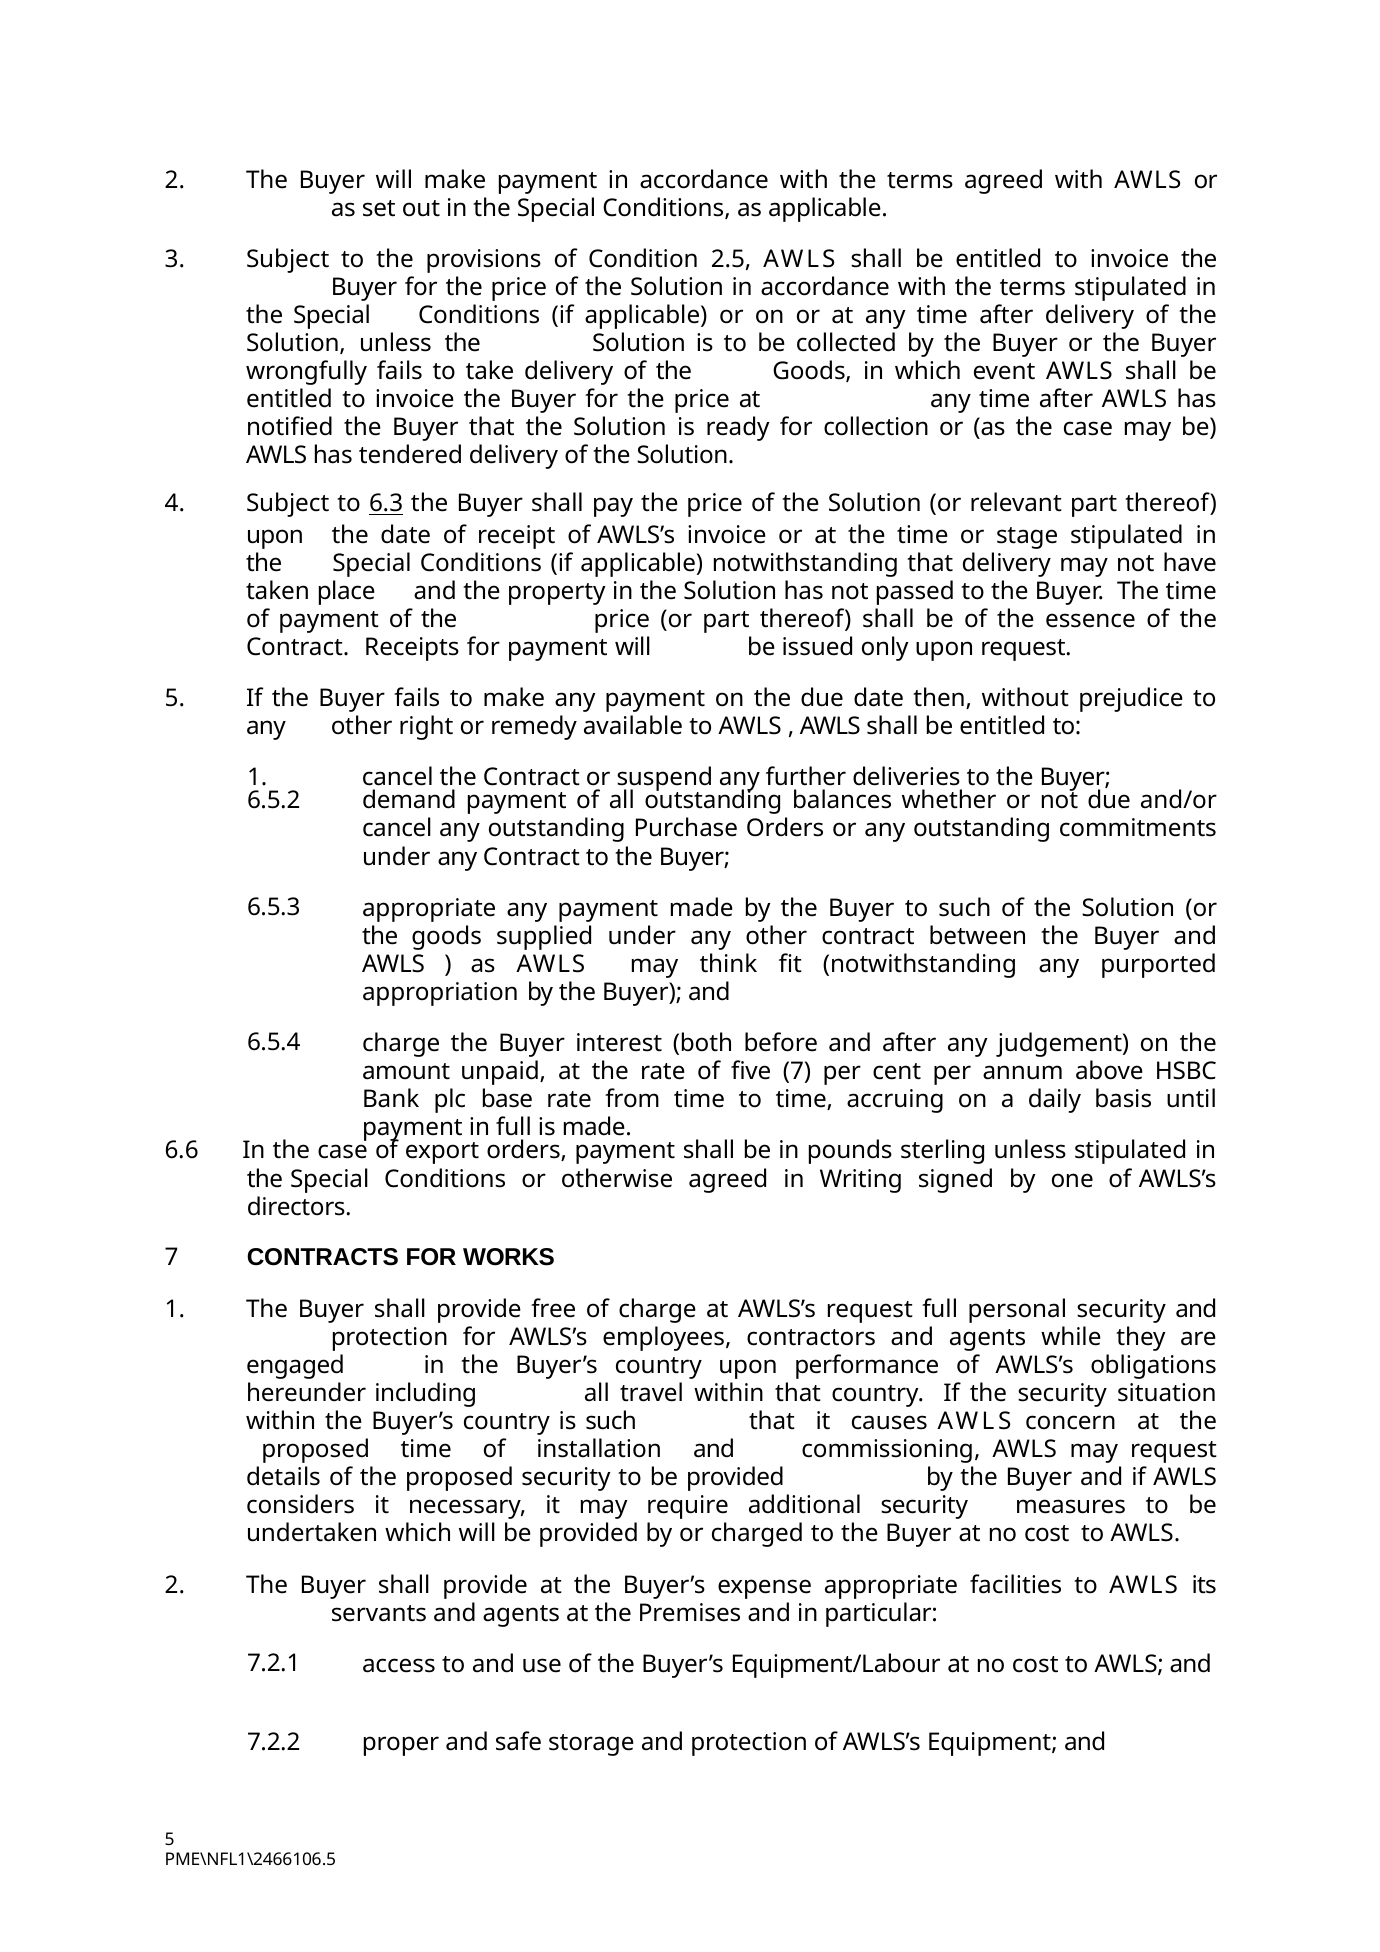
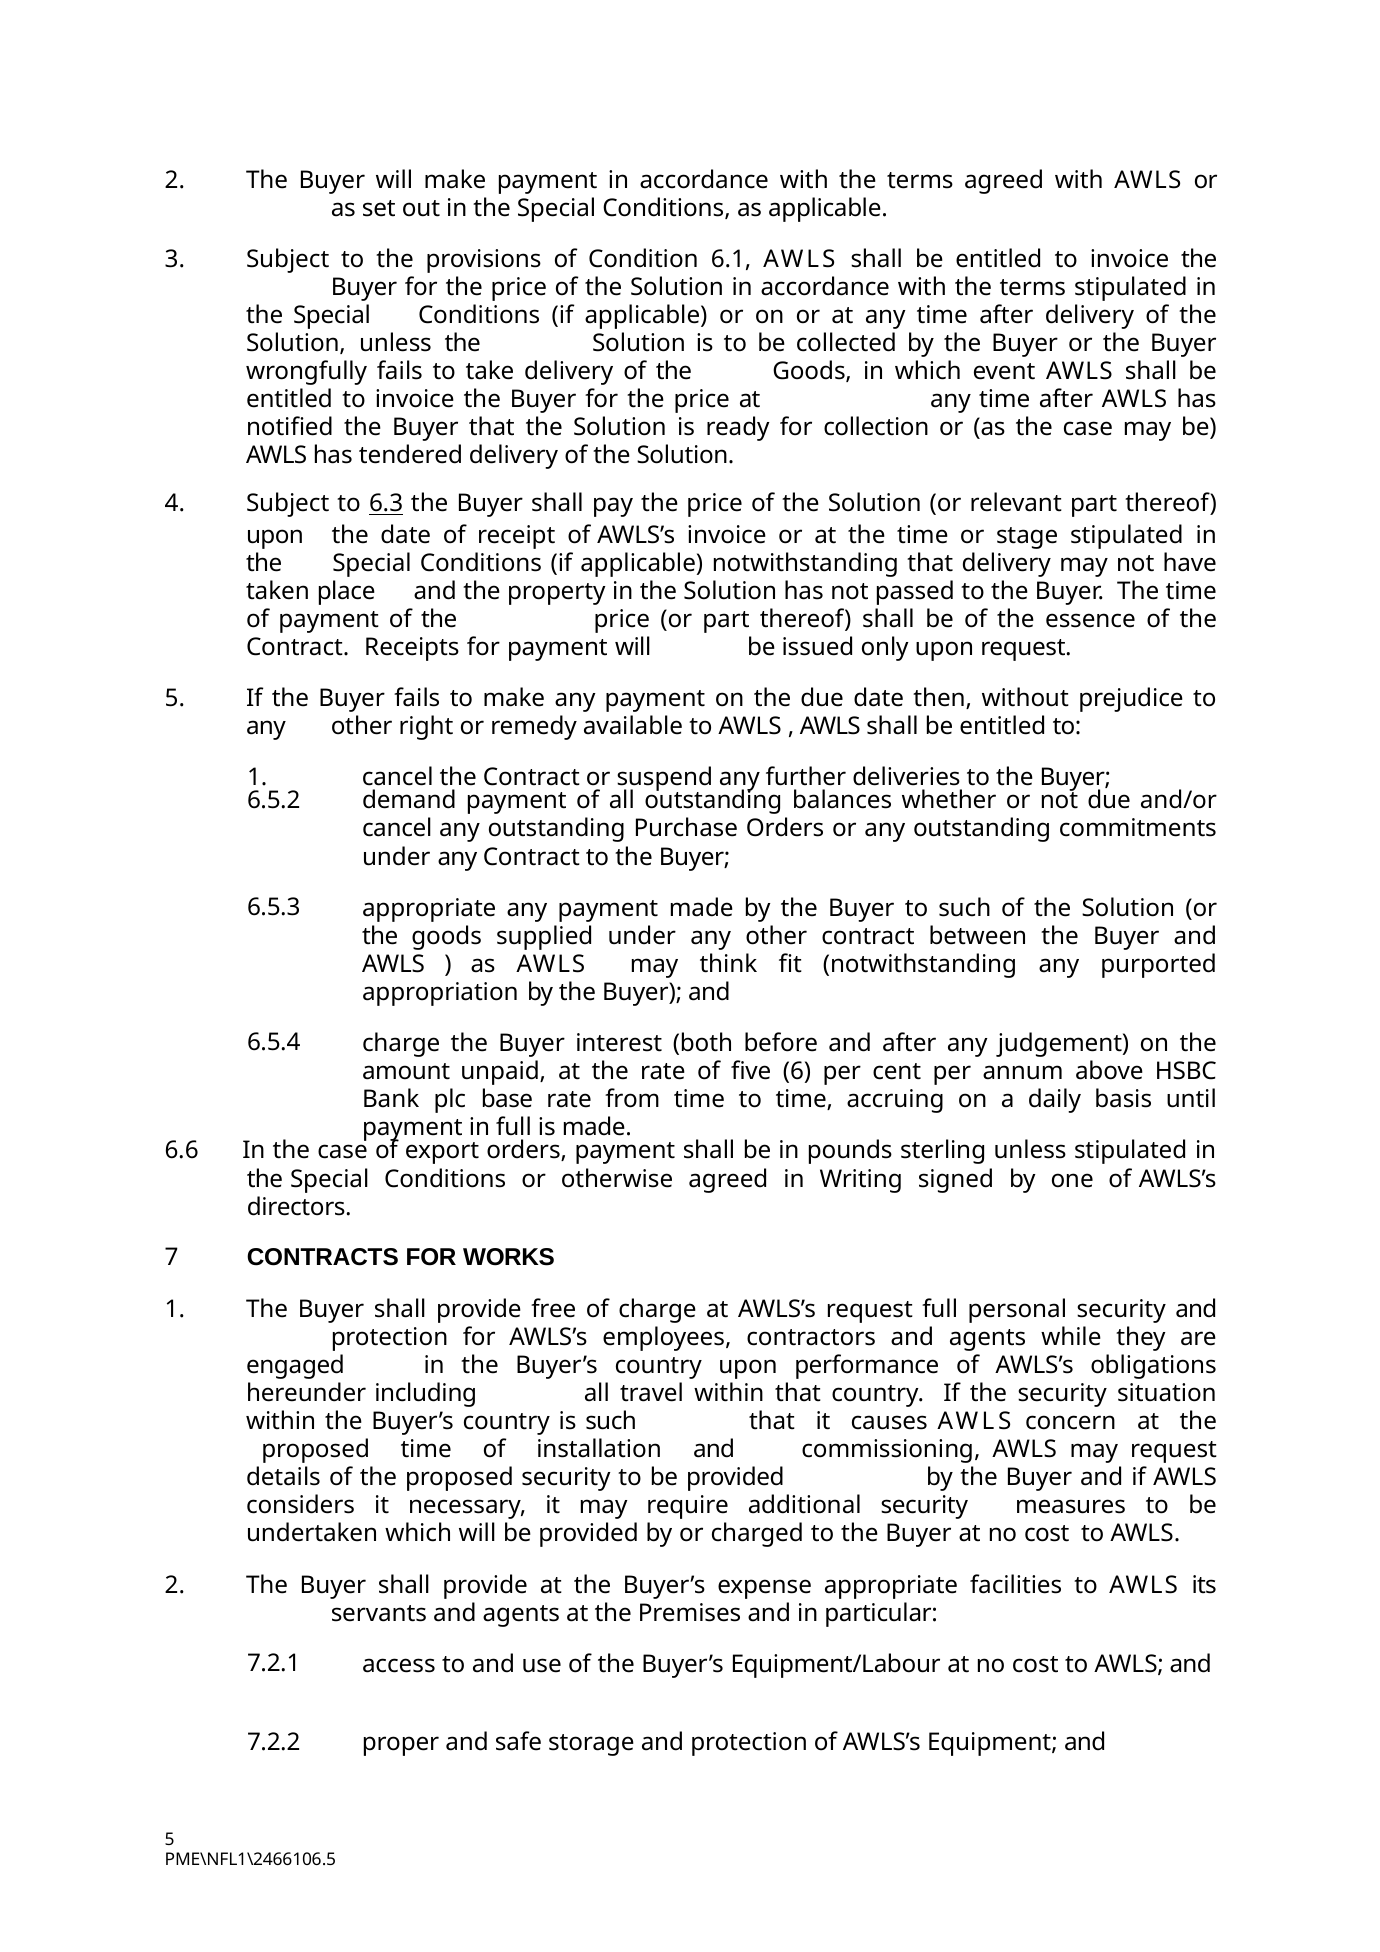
2.5: 2.5 -> 6.1
five 7: 7 -> 6
